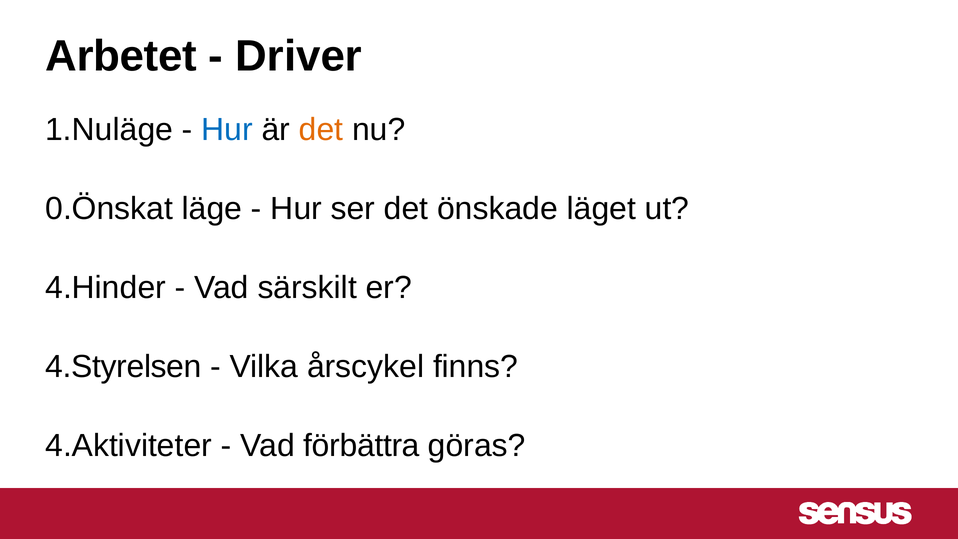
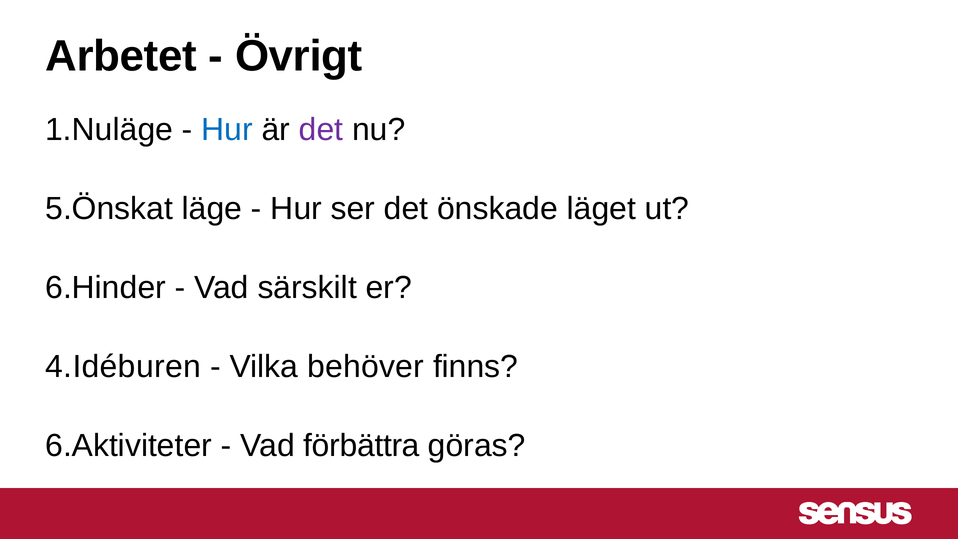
Driver: Driver -> Övrigt
det at (321, 130) colour: orange -> purple
0.Önskat: 0.Önskat -> 5.Önskat
4.Hinder: 4.Hinder -> 6.Hinder
4.Styrelsen: 4.Styrelsen -> 4.Idéburen
årscykel: årscykel -> behöver
4.Aktiviteter: 4.Aktiviteter -> 6.Aktiviteter
